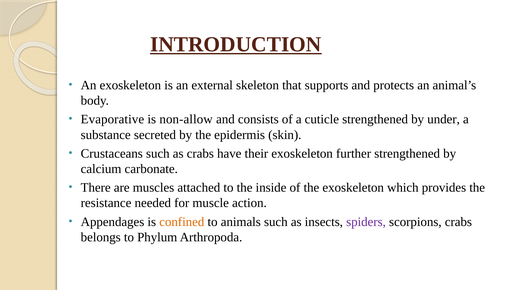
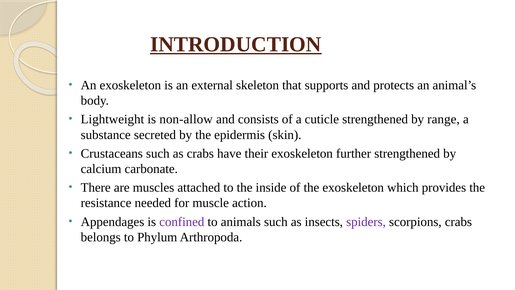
Evaporative: Evaporative -> Lightweight
under: under -> range
confined colour: orange -> purple
